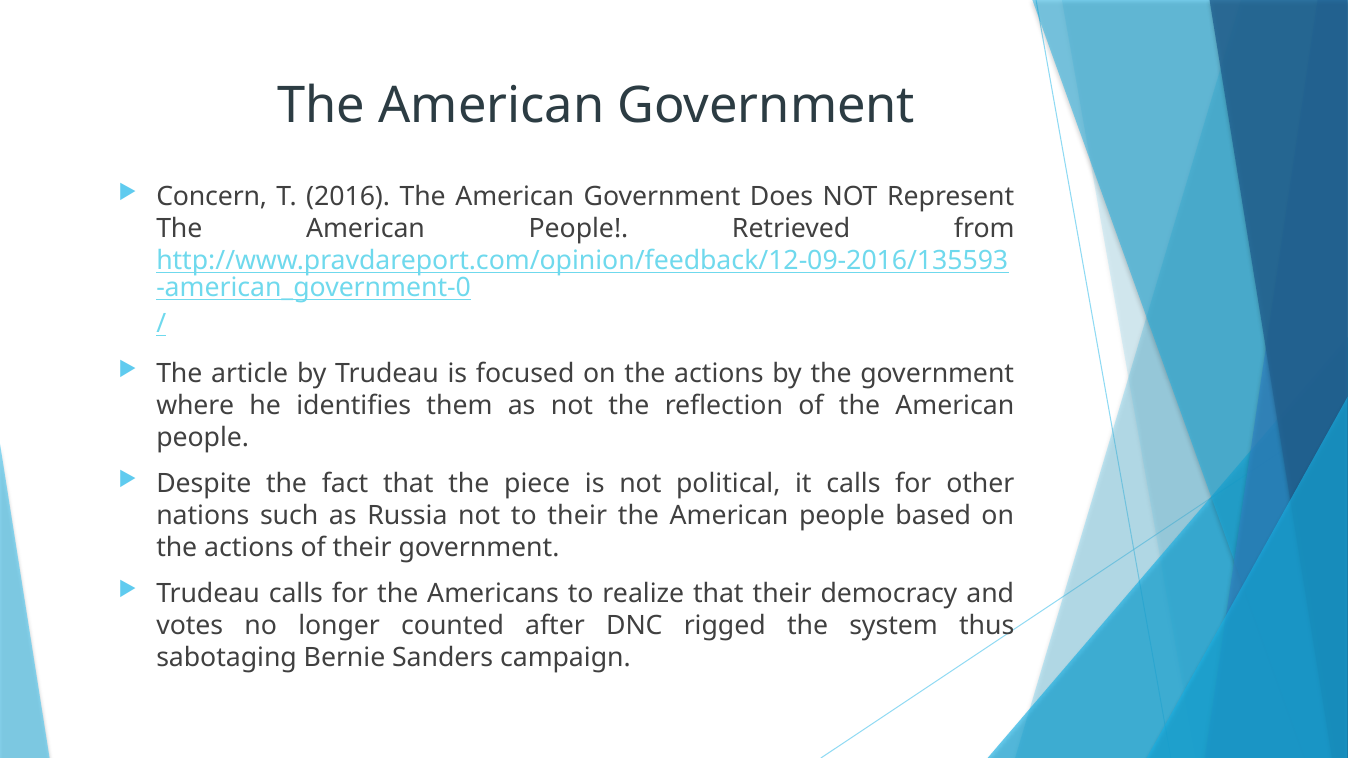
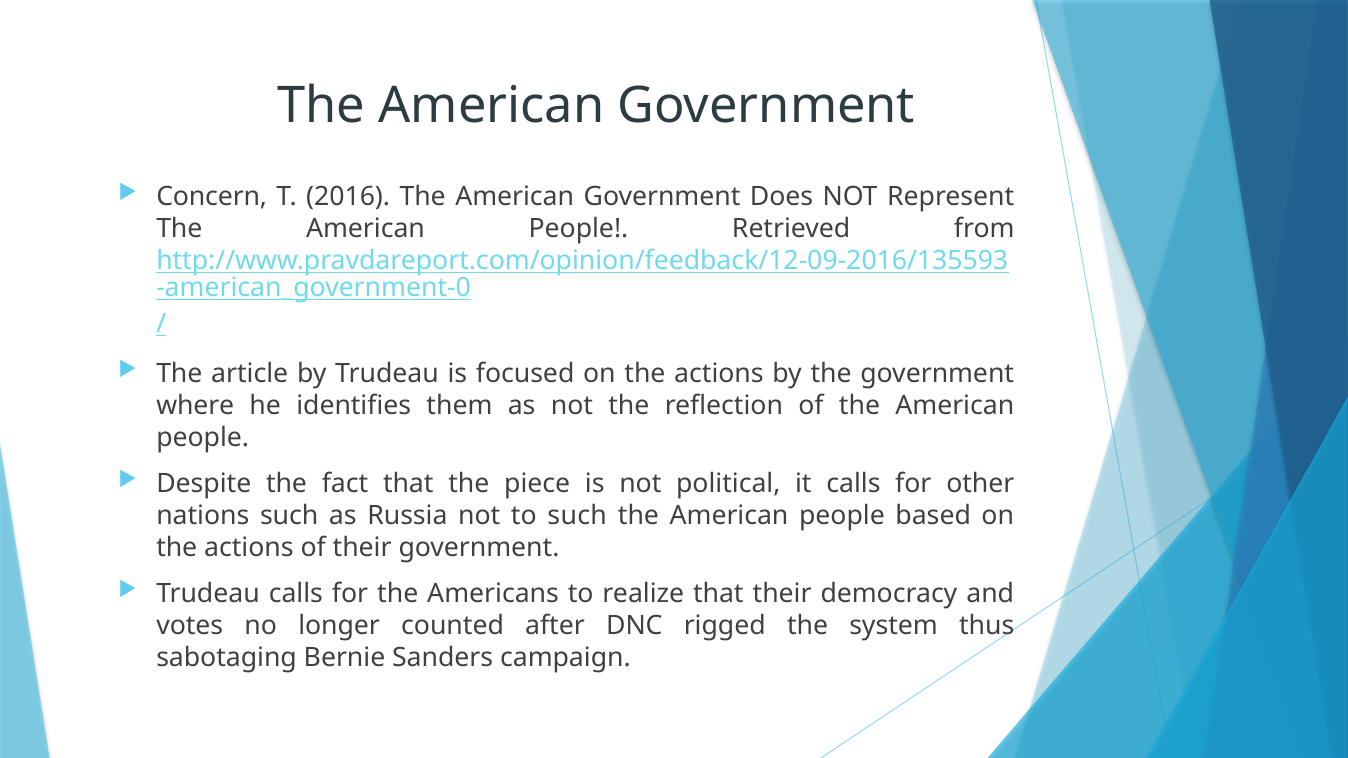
to their: their -> such
